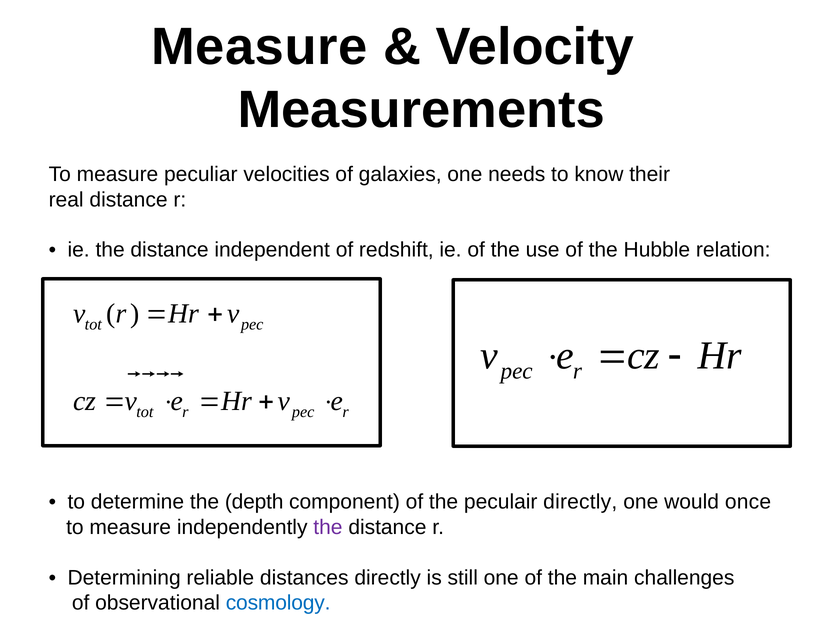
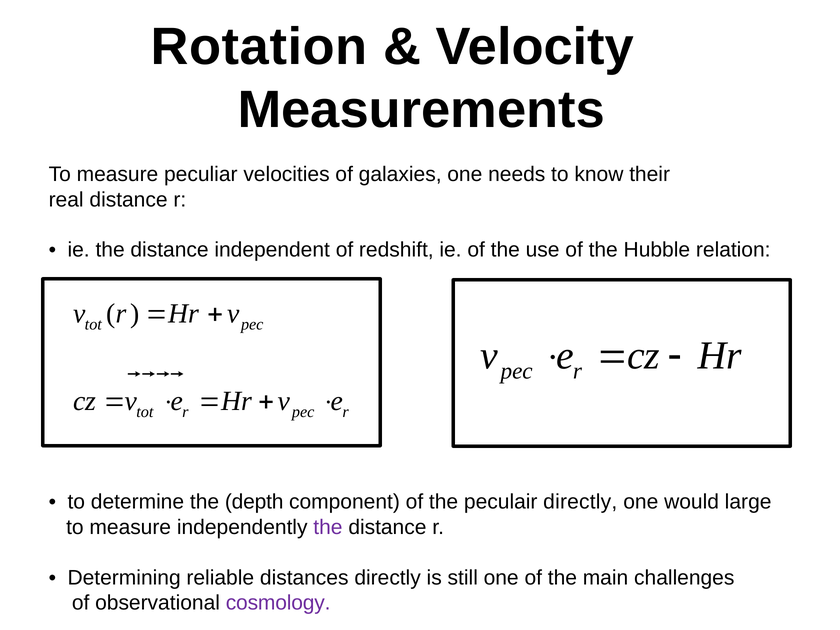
Measure at (259, 47): Measure -> Rotation
once: once -> large
cosmology colour: blue -> purple
